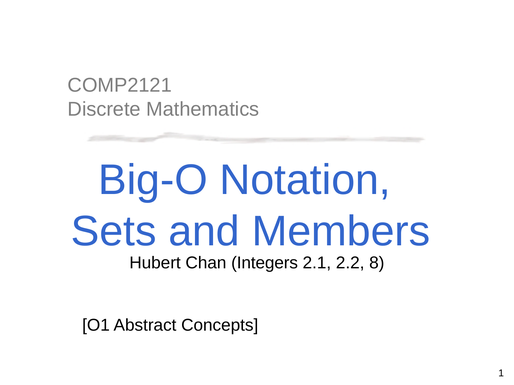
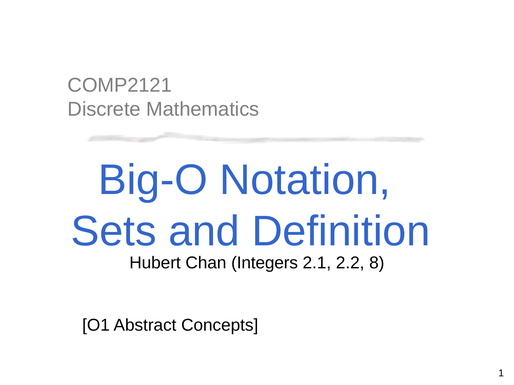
Members: Members -> Definition
